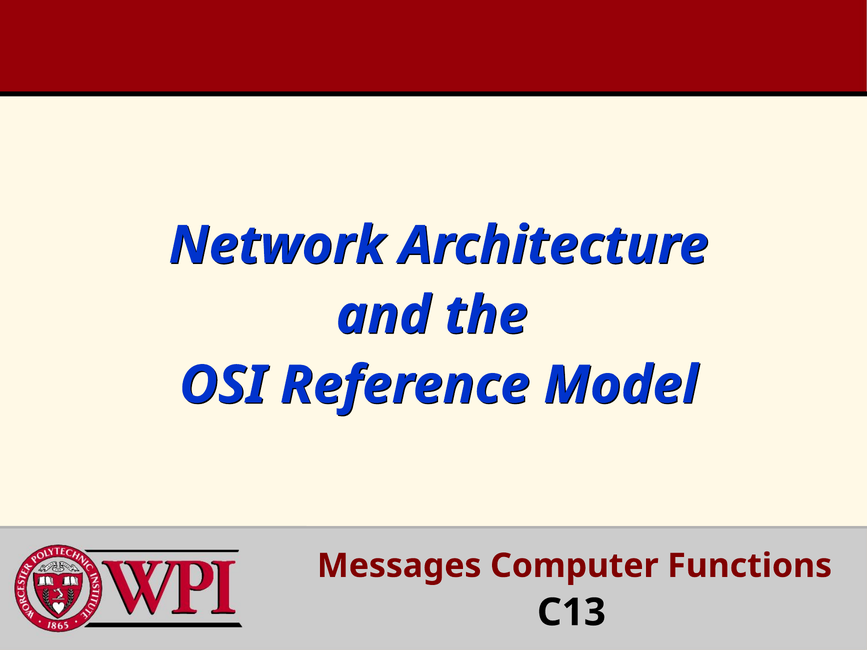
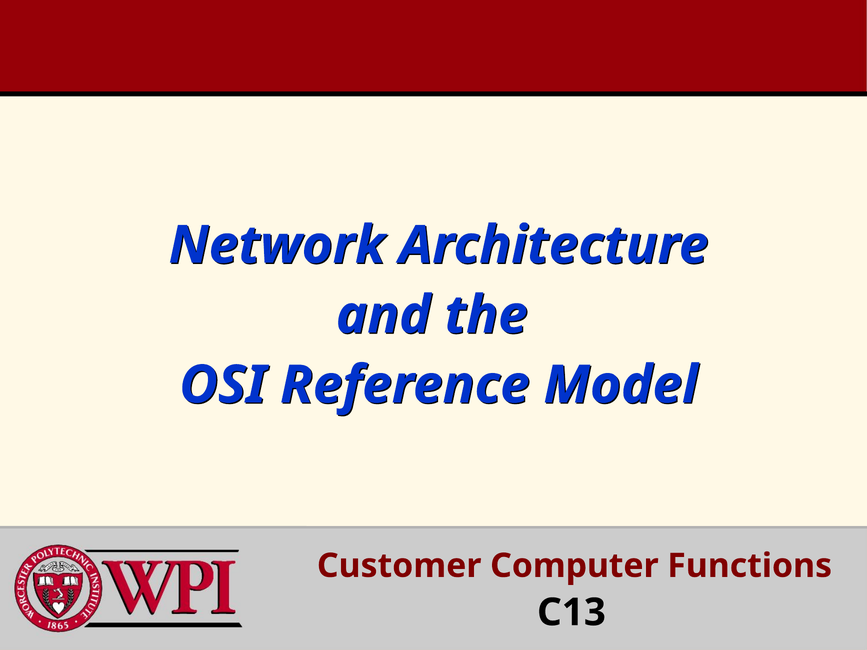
Messages: Messages -> Customer
